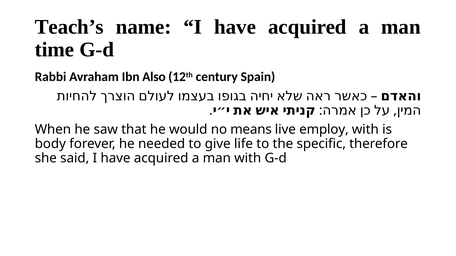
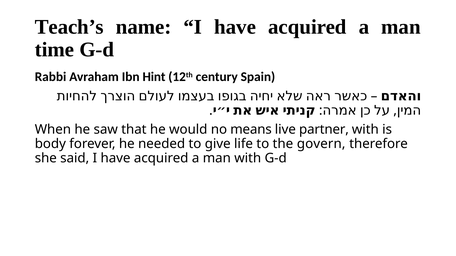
Also: Also -> Hint
employ: employ -> partner
specific: specific -> govern
